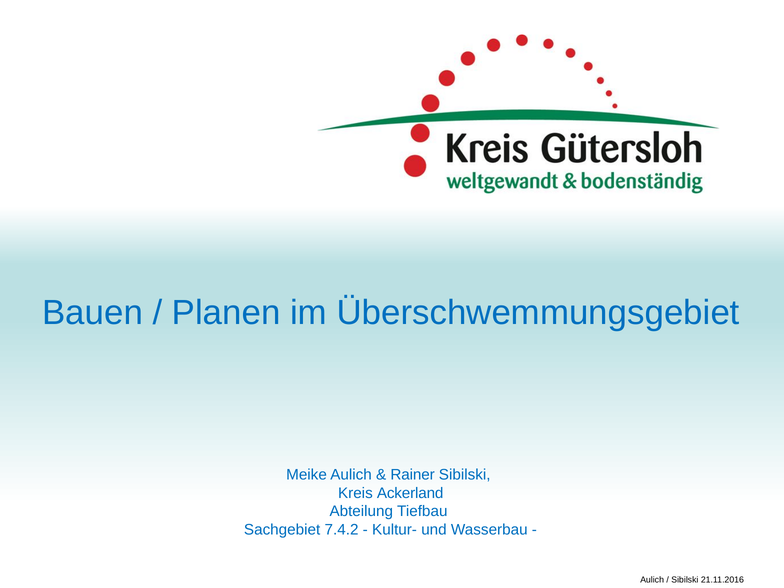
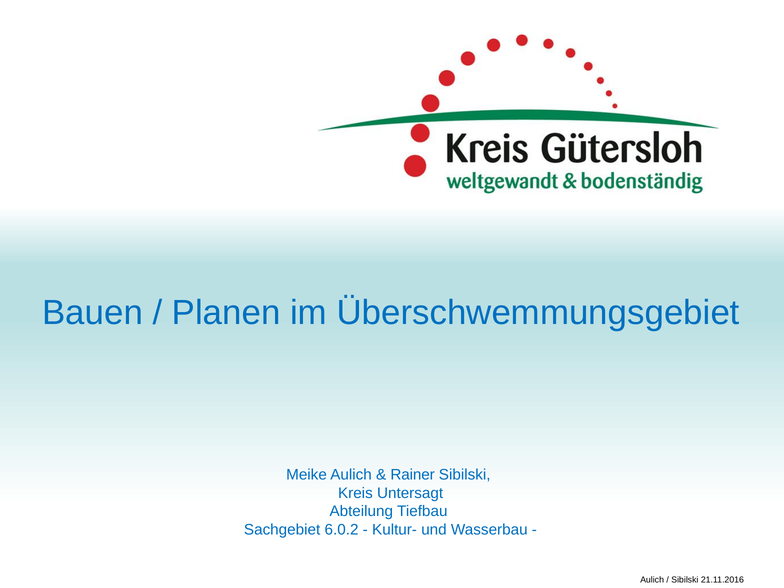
Ackerland: Ackerland -> Untersagt
7.4.2: 7.4.2 -> 6.0.2
